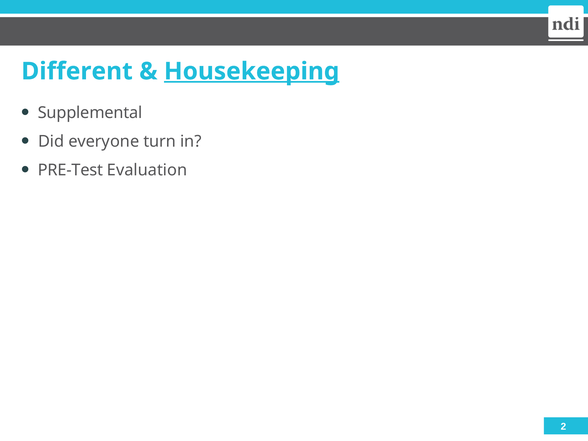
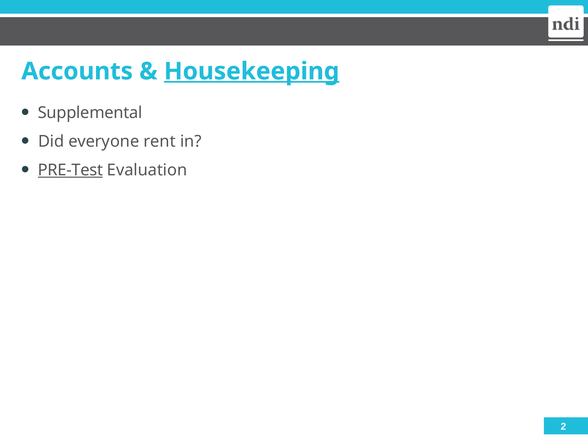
Different: Different -> Accounts
turn: turn -> rent
PRE-Test underline: none -> present
